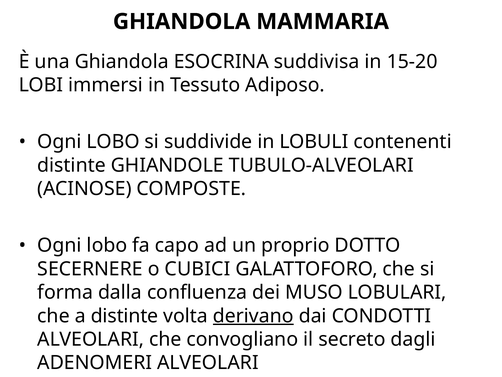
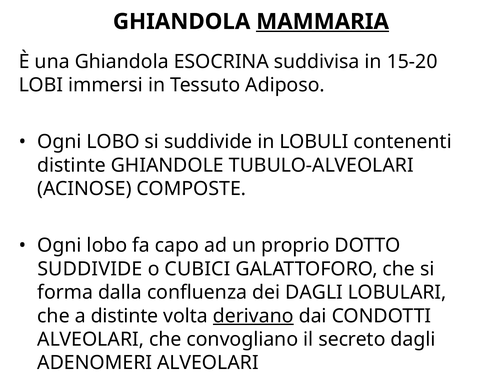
MAMMARIA underline: none -> present
SECERNERE at (90, 269): SECERNERE -> SUDDIVIDE
dei MUSO: MUSO -> DAGLI
